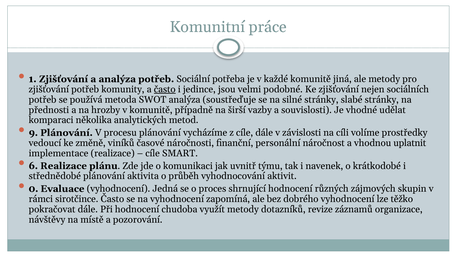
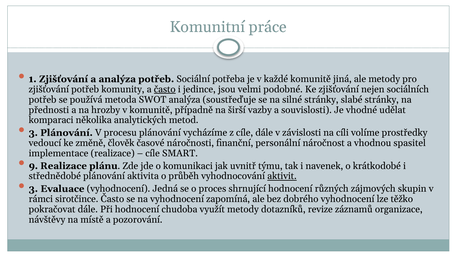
9 at (33, 133): 9 -> 3
viníků: viníků -> člověk
uplatnit: uplatnit -> spasitel
6: 6 -> 9
aktivit underline: none -> present
0 at (33, 189): 0 -> 3
